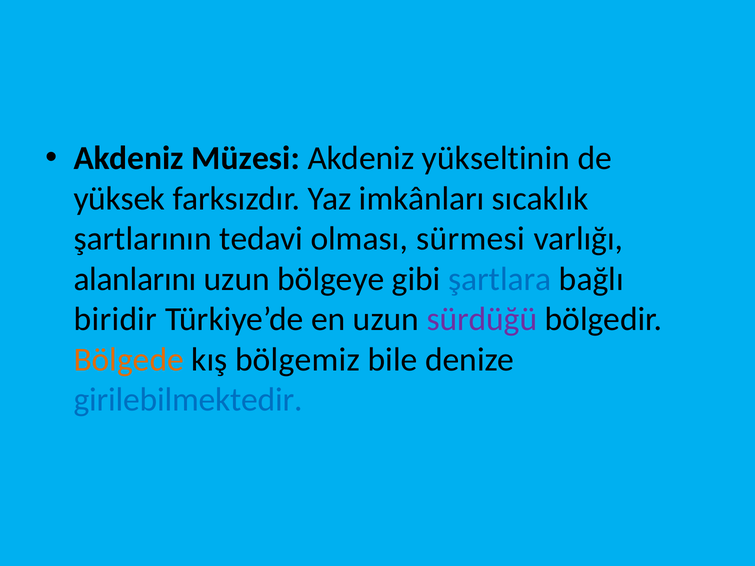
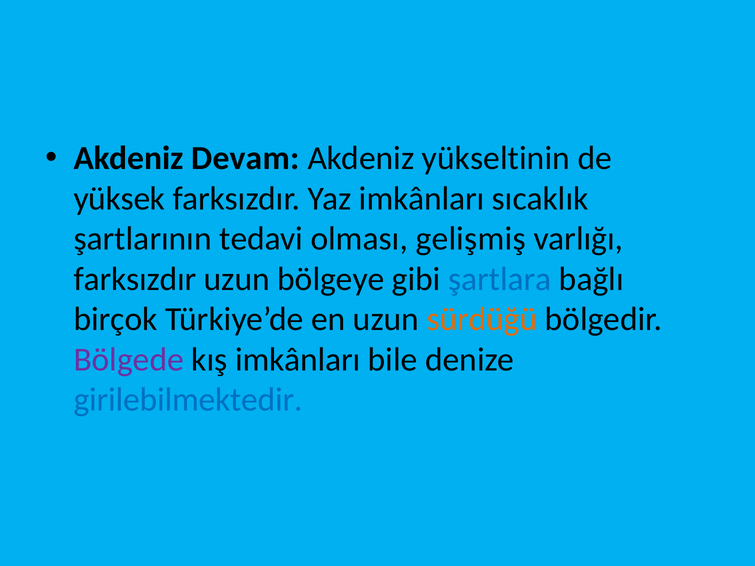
Müzesi: Müzesi -> Devam
sürmesi: sürmesi -> gelişmiş
alanlarını at (135, 279): alanlarını -> farksızdır
biridir: biridir -> birçok
sürdüğü colour: purple -> orange
Bölgede colour: orange -> purple
kış bölgemiz: bölgemiz -> imkânları
